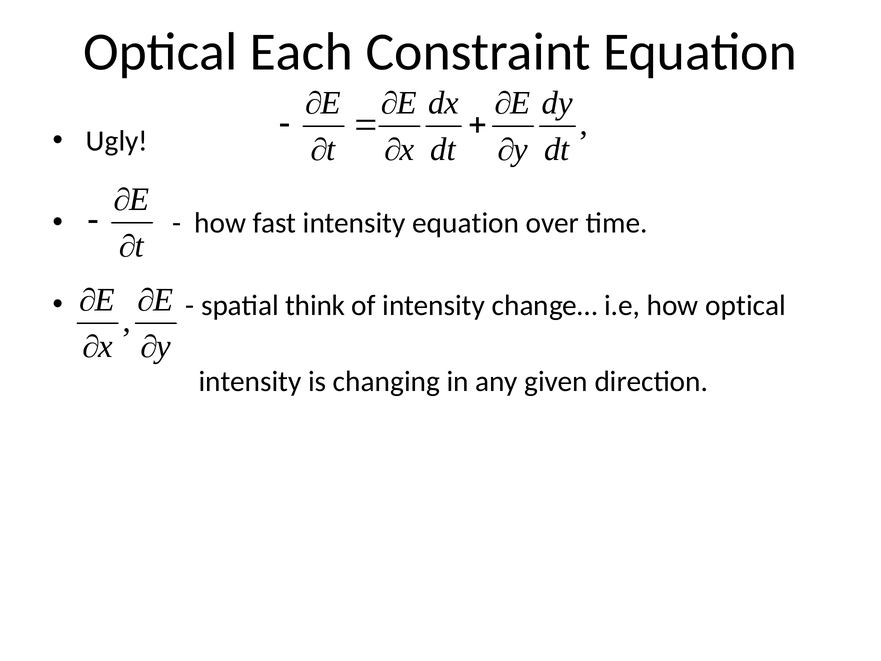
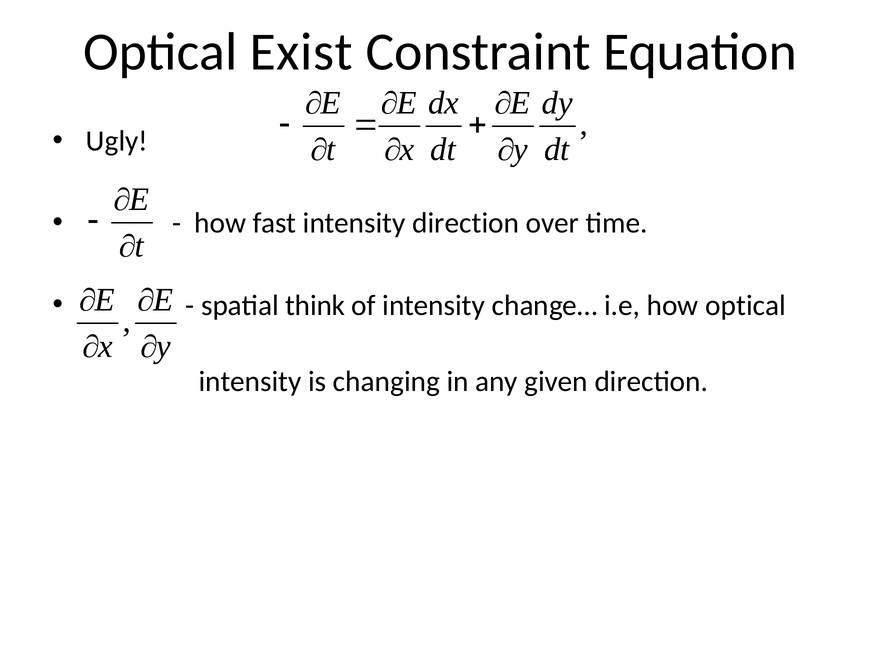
Each: Each -> Exist
intensity equation: equation -> direction
